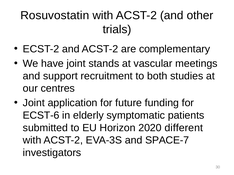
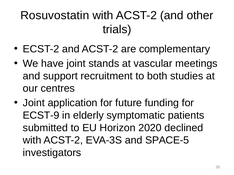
ECST-6: ECST-6 -> ECST-9
different: different -> declined
SPACE-7: SPACE-7 -> SPACE-5
